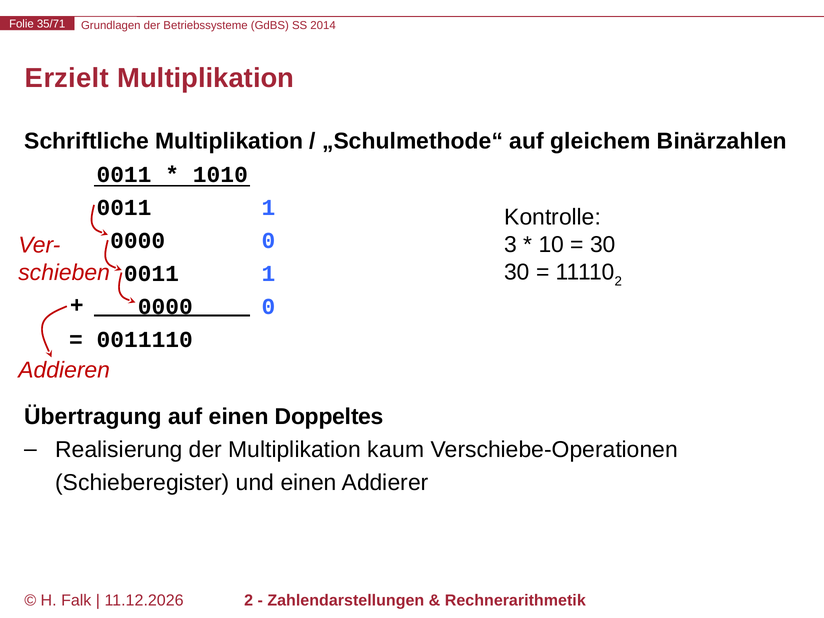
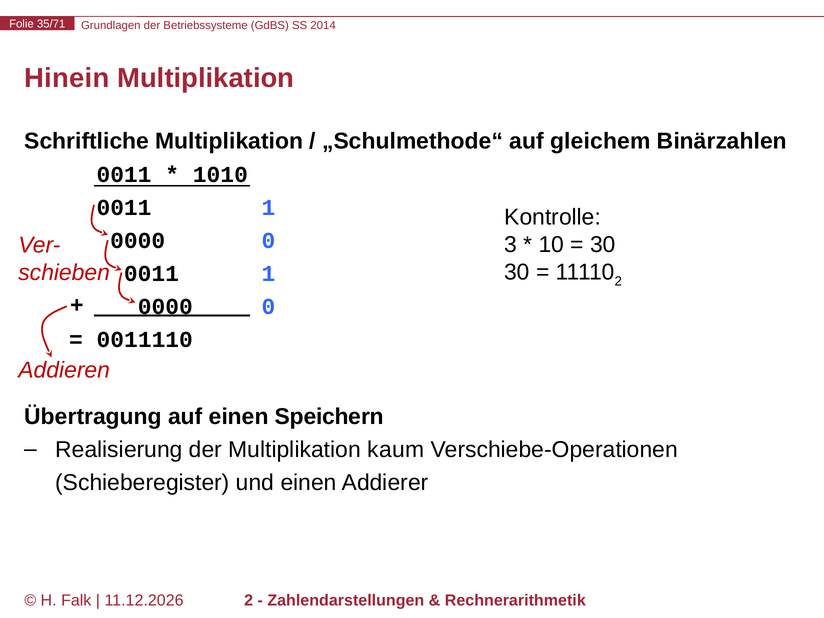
Erzielt: Erzielt -> Hinein
Doppeltes: Doppeltes -> Speichern
